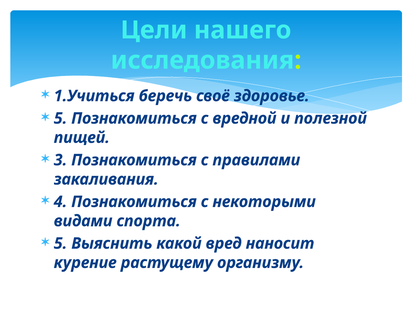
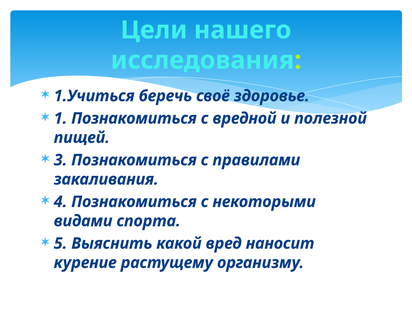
5 at (60, 118): 5 -> 1
